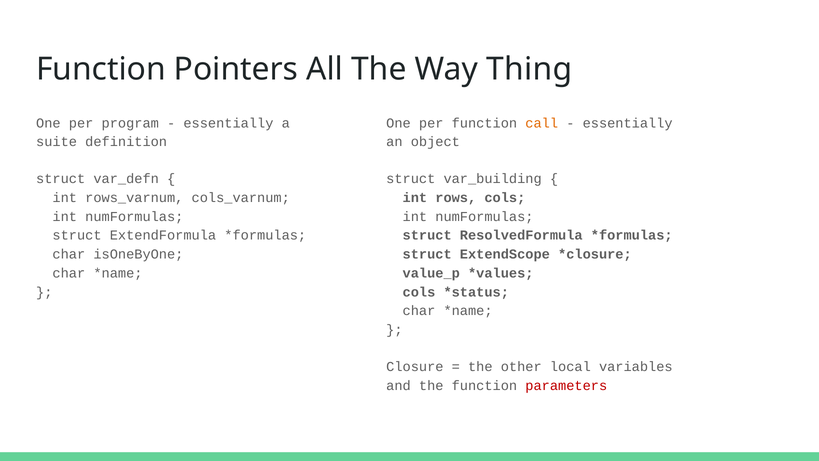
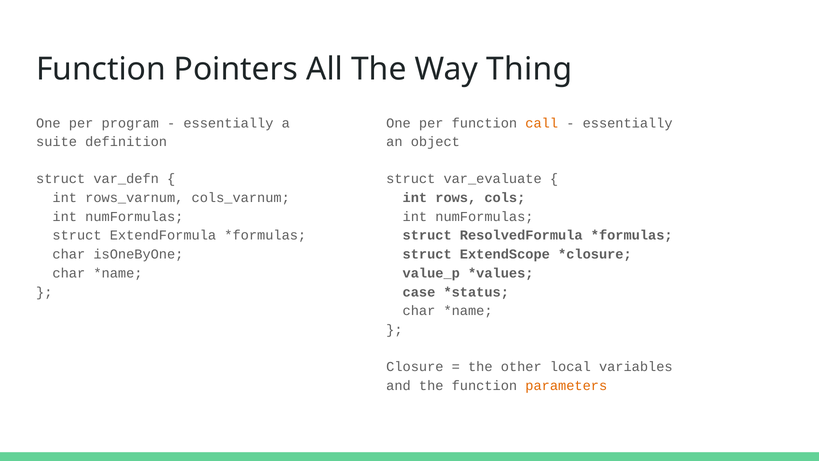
var_building: var_building -> var_evaluate
cols at (419, 292): cols -> case
parameters colour: red -> orange
